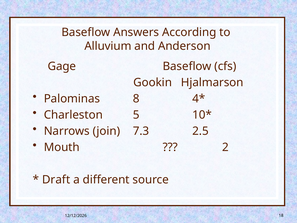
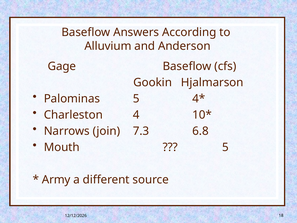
Palominas 8: 8 -> 5
5: 5 -> 4
2.5: 2.5 -> 6.8
2 at (225, 147): 2 -> 5
Draft: Draft -> Army
